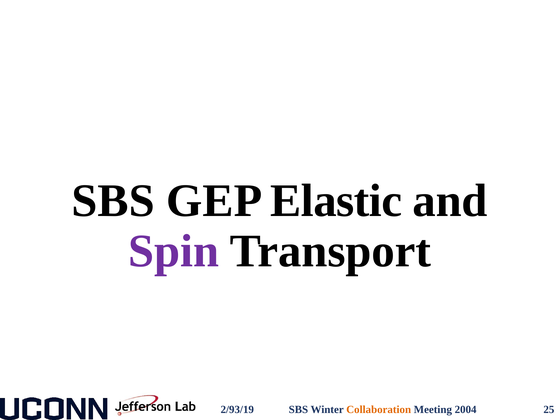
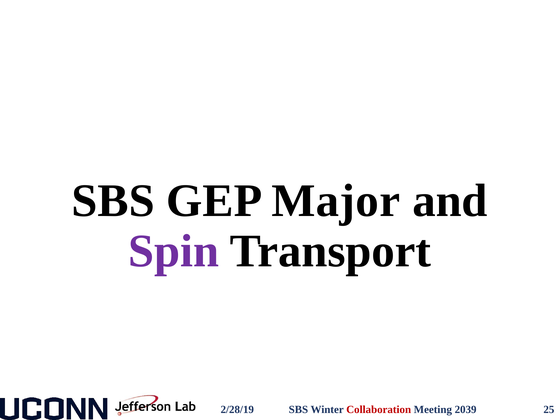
Elastic: Elastic -> Major
2/93/19: 2/93/19 -> 2/28/19
Collaboration colour: orange -> red
2004: 2004 -> 2039
